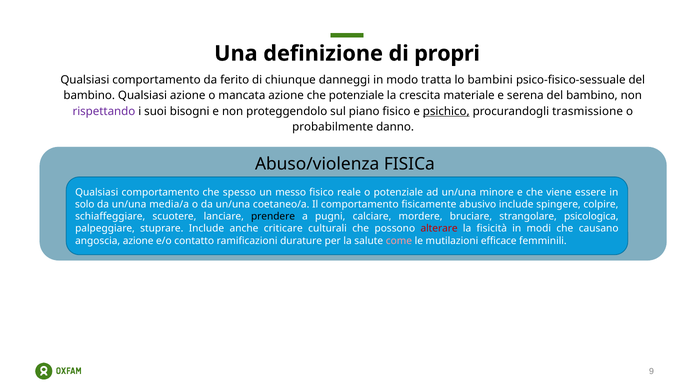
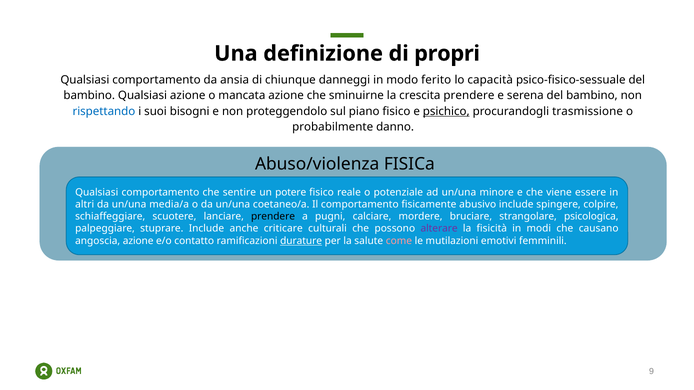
ferito: ferito -> ansia
tratta: tratta -> ferito
bambini: bambini -> capacità
che potenziale: potenziale -> sminuirne
crescita materiale: materiale -> prendere
rispettando colour: purple -> blue
spesso: spesso -> sentire
messo: messo -> potere
solo: solo -> altri
alterare colour: red -> purple
durature underline: none -> present
efficace: efficace -> emotivi
